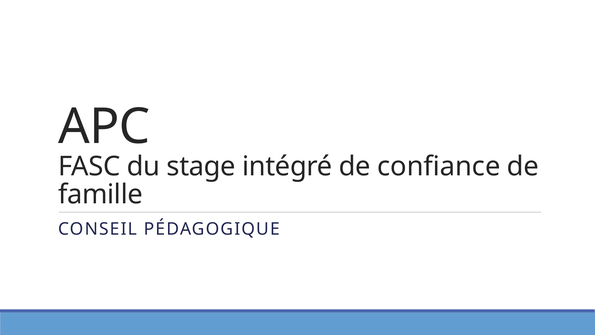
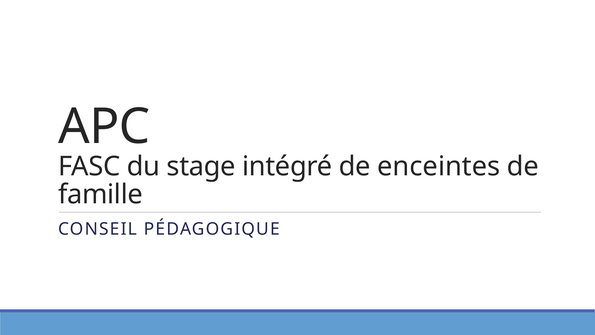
confiance: confiance -> enceintes
